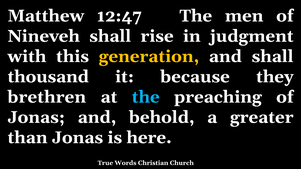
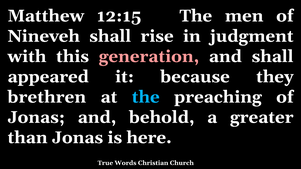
12:47: 12:47 -> 12:15
generation colour: yellow -> pink
thousand: thousand -> appeared
